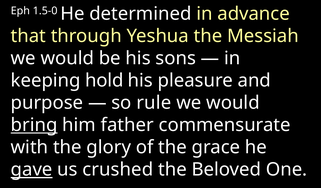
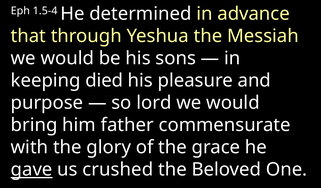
1.5-0: 1.5-0 -> 1.5-4
hold: hold -> died
rule: rule -> lord
bring underline: present -> none
